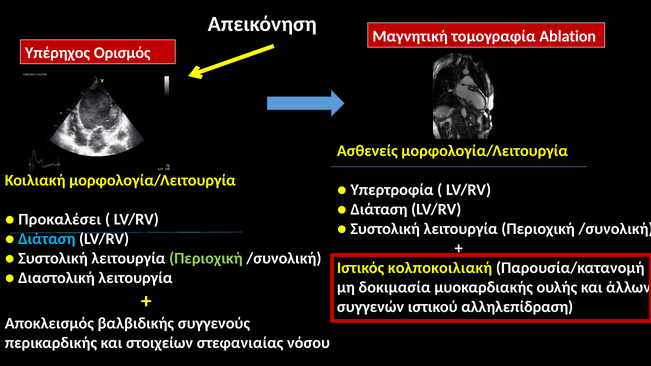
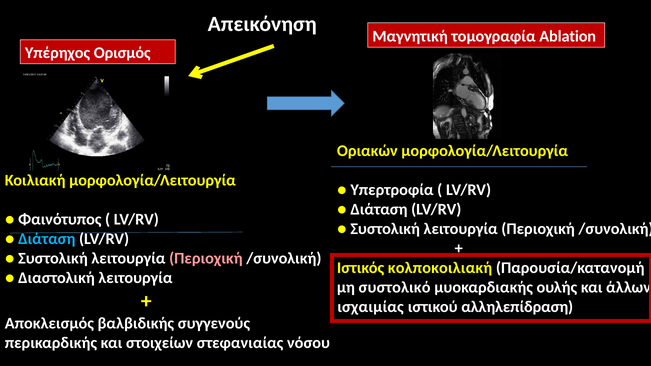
Ασθενείς: Ασθενείς -> Οριακών
Προκαλέσει: Προκαλέσει -> Φαινότυπος
Περιοχική at (206, 258) colour: light green -> pink
δοκιμασία: δοκιμασία -> συστολικό
συγγενών: συγγενών -> ισχαιμίας
